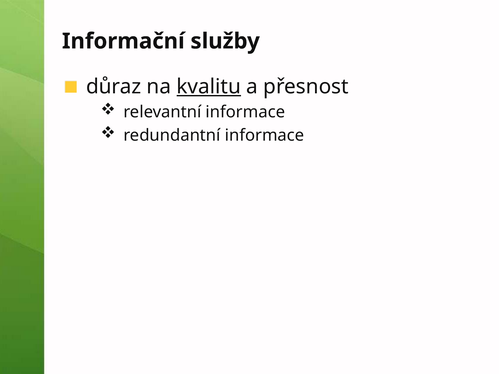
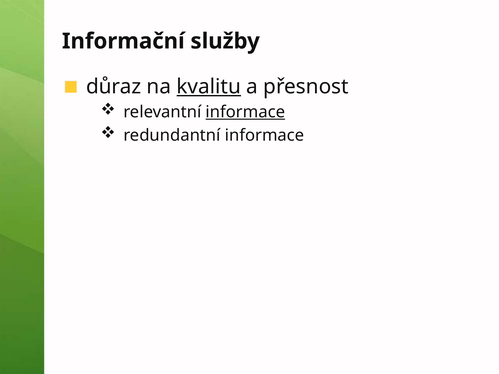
informace at (245, 112) underline: none -> present
